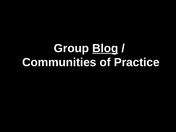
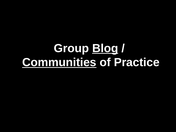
Communities underline: none -> present
